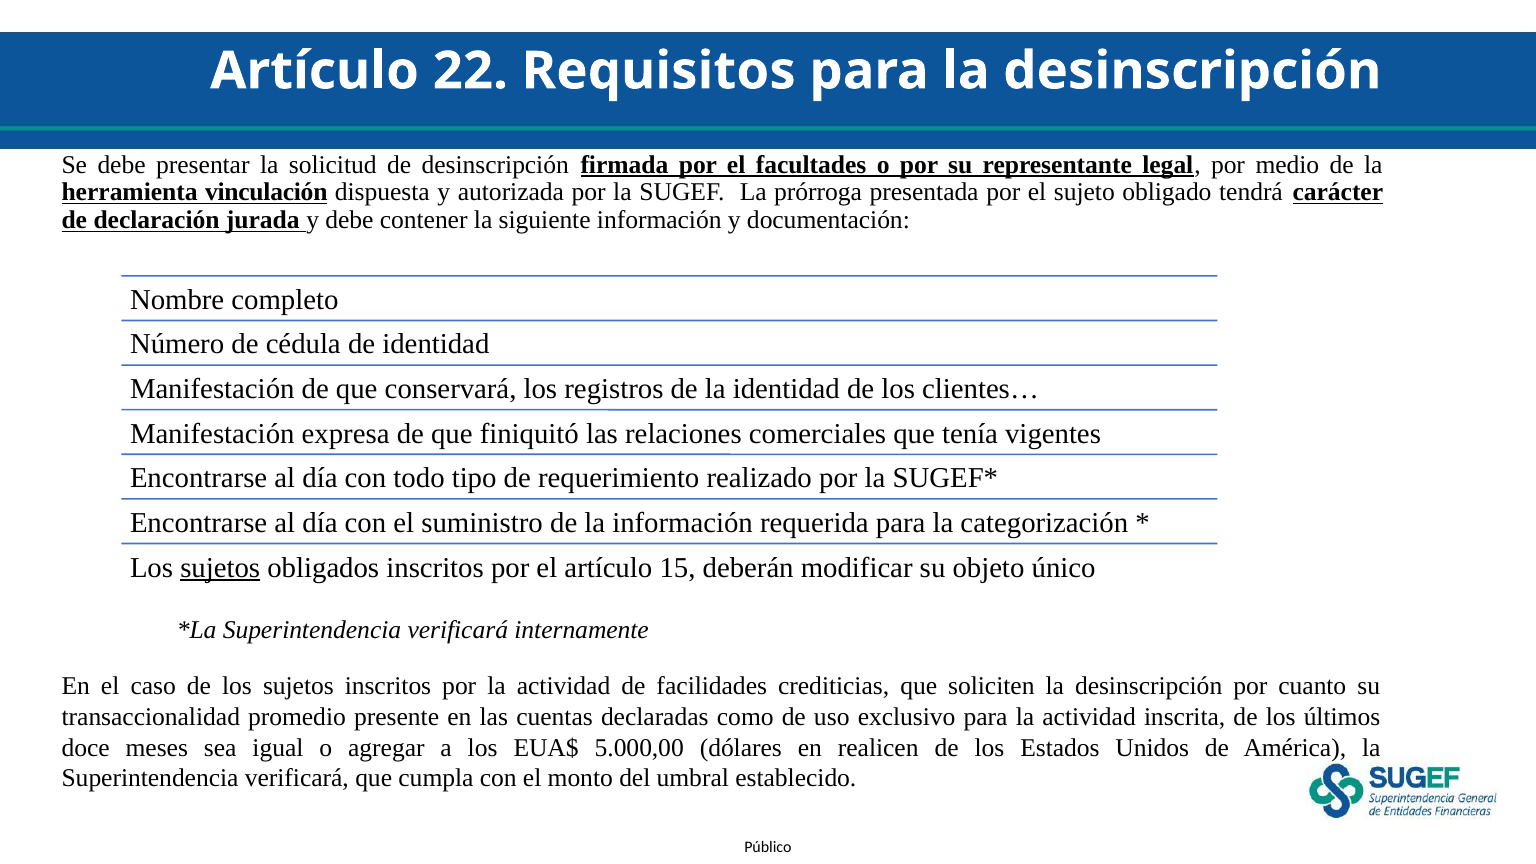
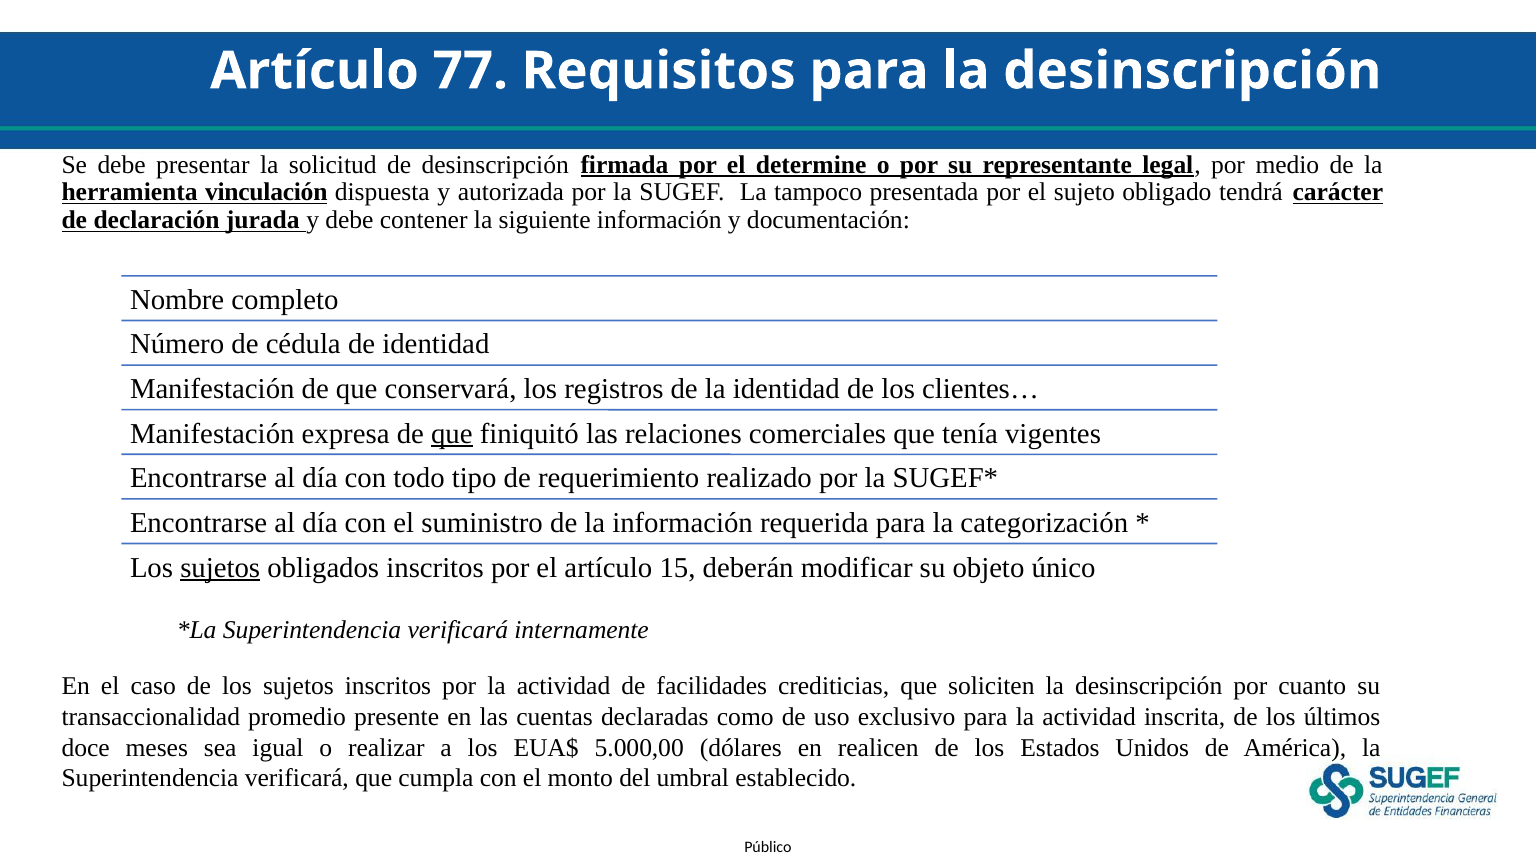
22: 22 -> 77
facultades: facultades -> determine
prórroga: prórroga -> tampoco
que at (452, 434) underline: none -> present
agregar: agregar -> realizar
